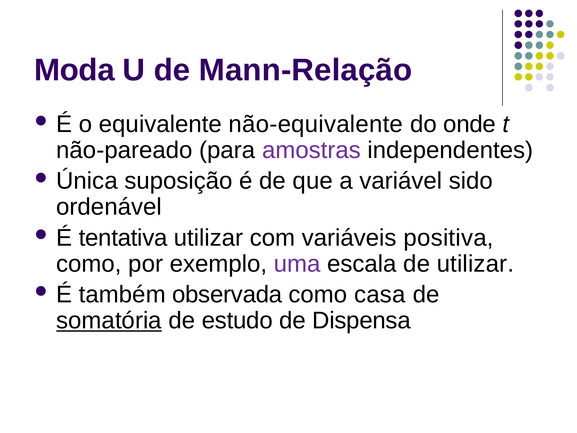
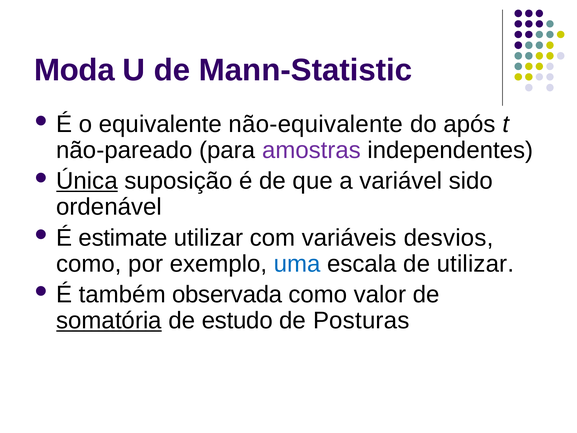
Mann-Relação: Mann-Relação -> Mann-Statistic
onde: onde -> após
Única underline: none -> present
tentativa: tentativa -> estimate
positiva: positiva -> desvios
uma colour: purple -> blue
casa: casa -> valor
Dispensa: Dispensa -> Posturas
